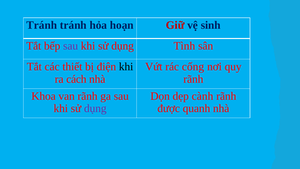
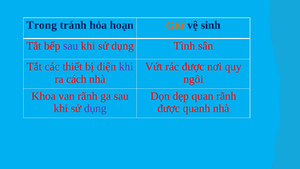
Tránh at (42, 25): Tránh -> Trong
Giữ colour: red -> orange
khi at (126, 67) colour: black -> purple
rác cống: cống -> được
rãnh at (193, 79): rãnh -> ngôi
cành: cành -> quan
